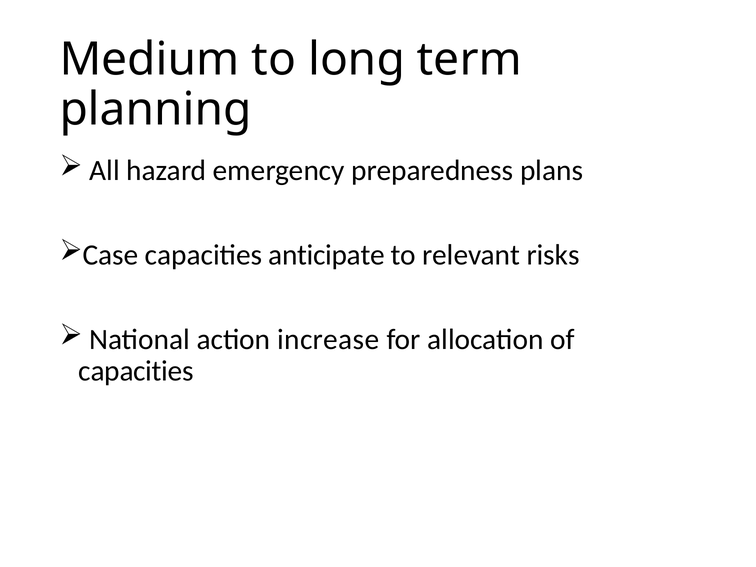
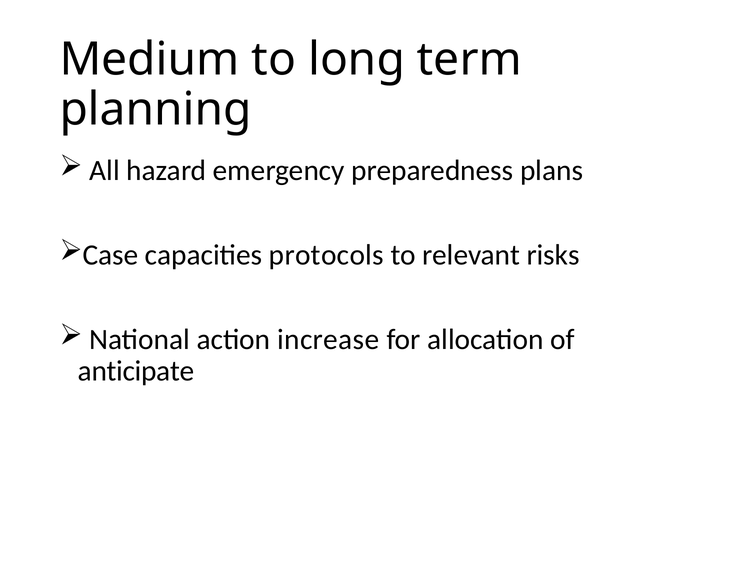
anticipate: anticipate -> protocols
capacities at (136, 371): capacities -> anticipate
